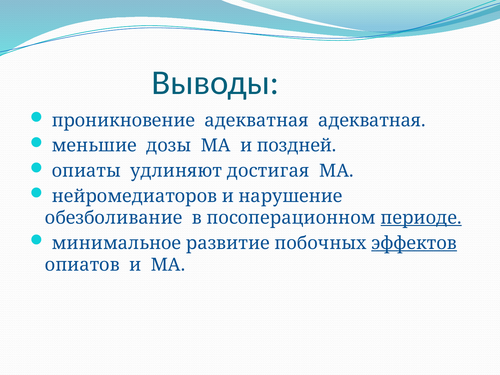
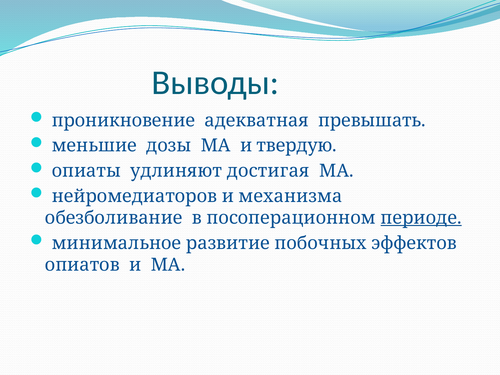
адекватная адекватная: адекватная -> превышать
поздней: поздней -> твердую
нарушение: нарушение -> механизма
эффектов underline: present -> none
